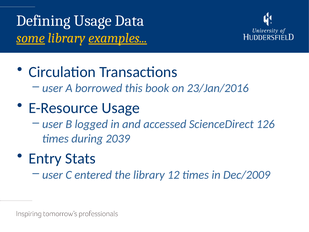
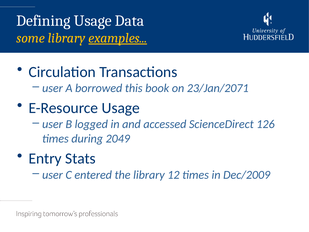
some underline: present -> none
23/Jan/2016: 23/Jan/2016 -> 23/Jan/2071
2039: 2039 -> 2049
